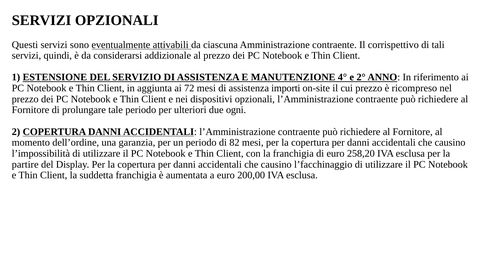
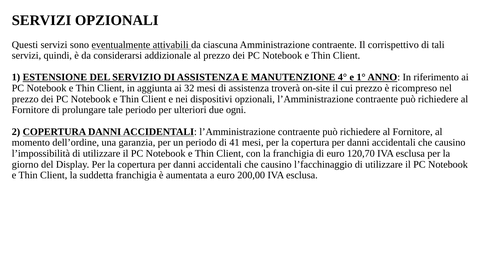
2°: 2° -> 1°
72: 72 -> 32
importi: importi -> troverà
82: 82 -> 41
258,20: 258,20 -> 120,70
partire: partire -> giorno
